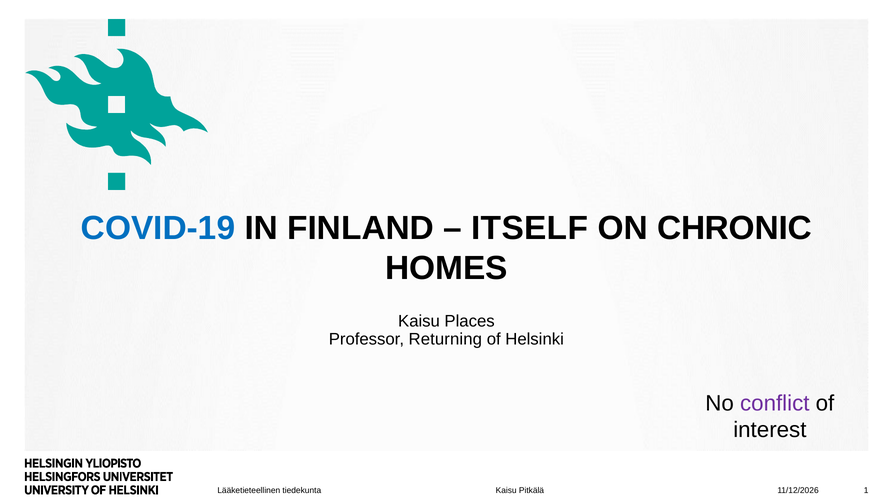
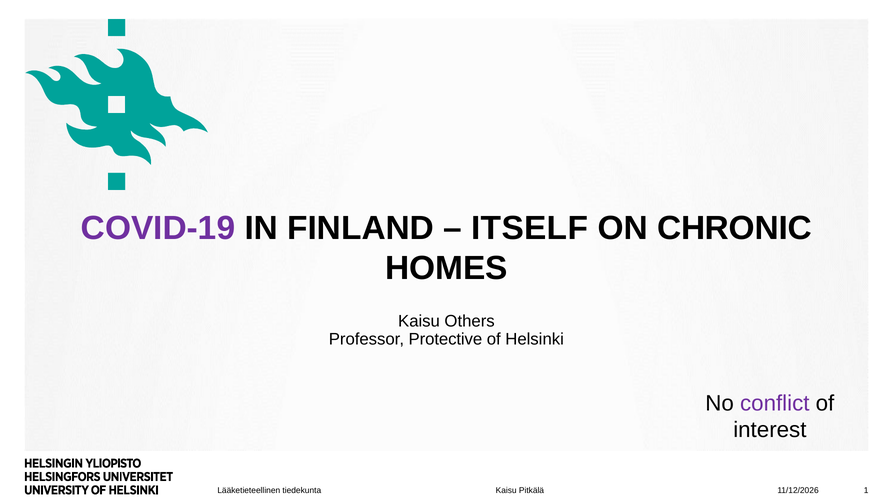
COVID-19 colour: blue -> purple
Places: Places -> Others
Returning: Returning -> Protective
